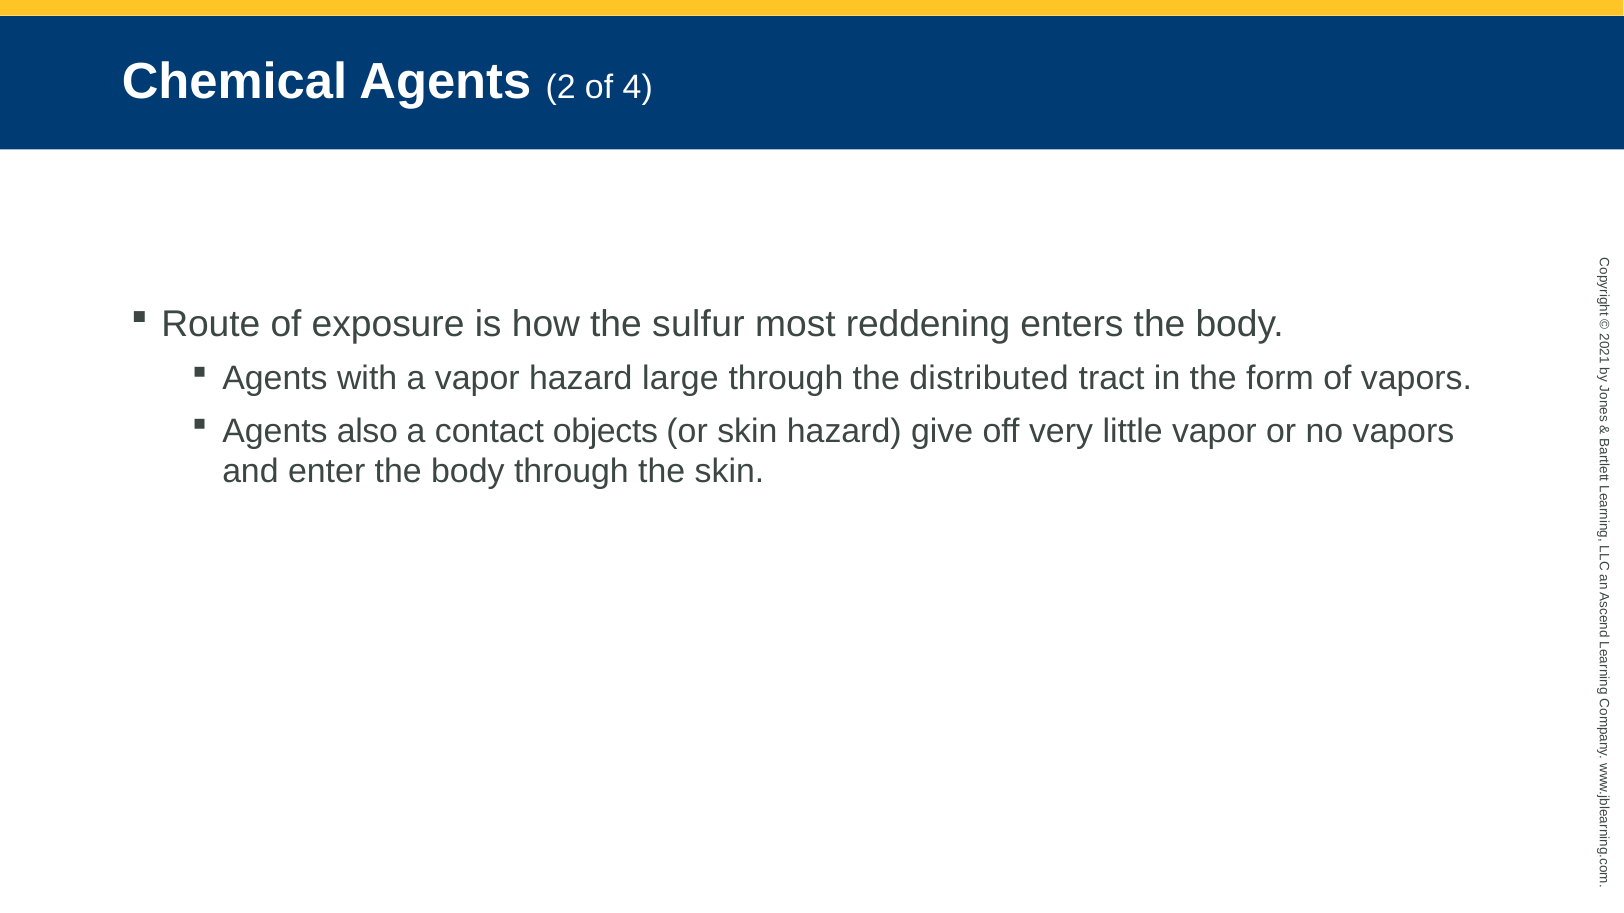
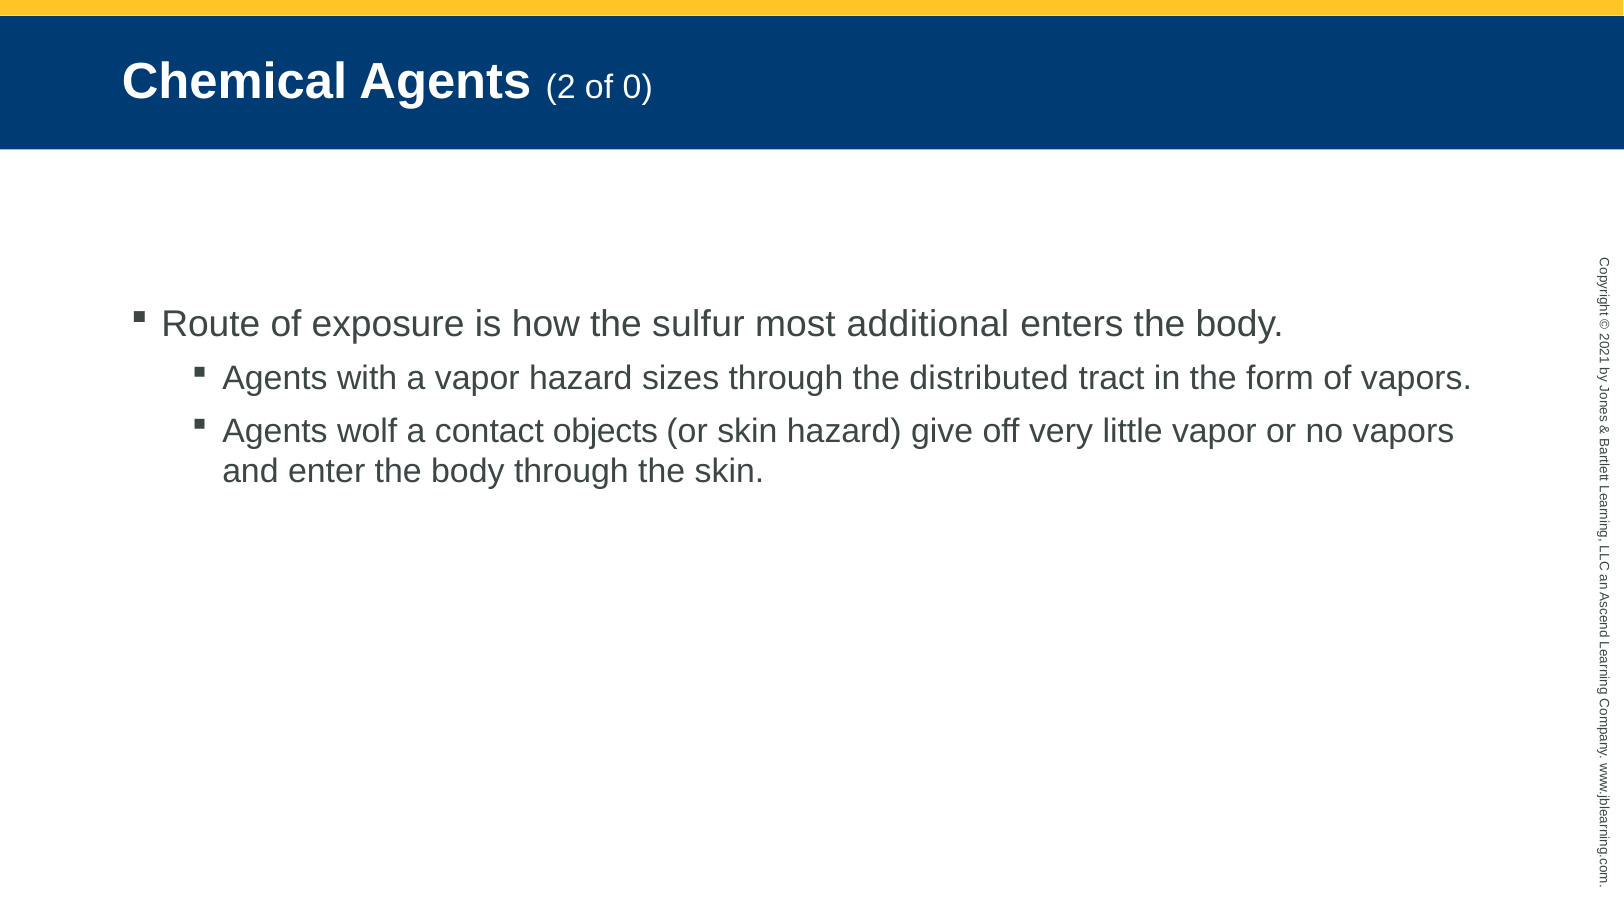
of 4: 4 -> 0
reddening: reddening -> additional
large: large -> sizes
also: also -> wolf
